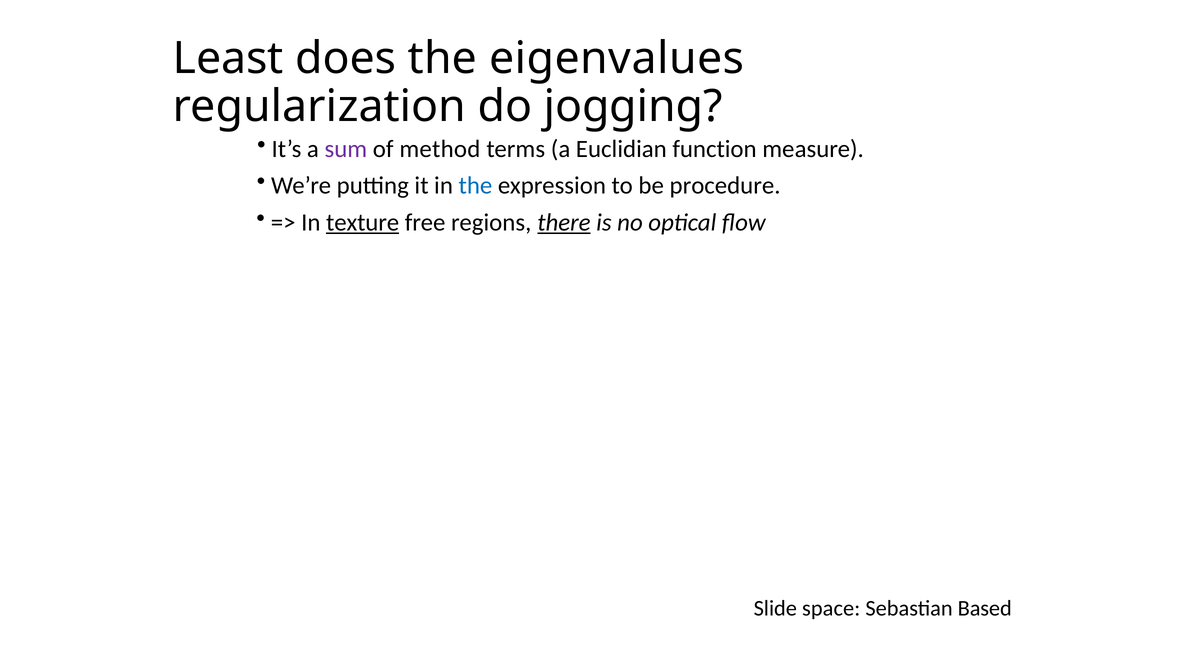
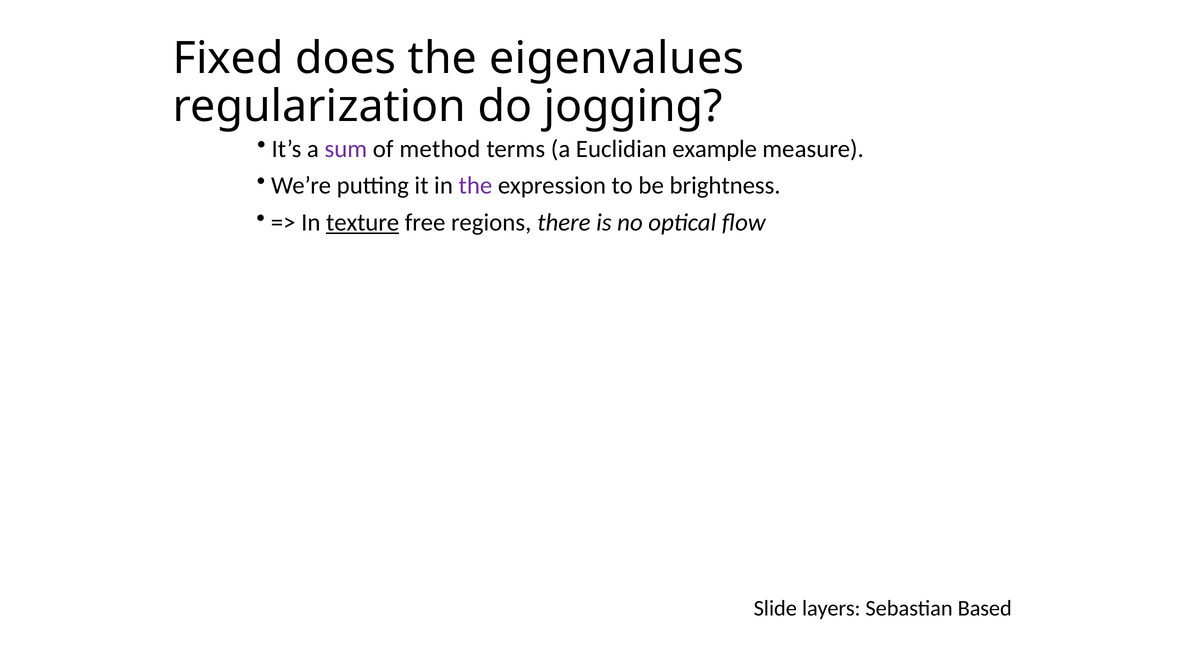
Least: Least -> Fixed
function: function -> example
the at (475, 186) colour: blue -> purple
procedure: procedure -> brightness
there underline: present -> none
space: space -> layers
